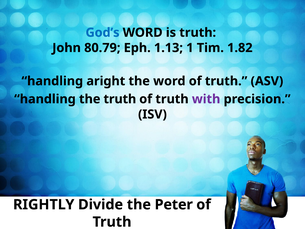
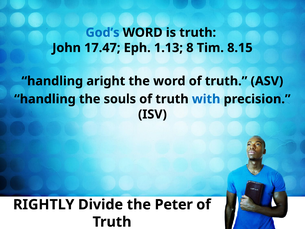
80.79: 80.79 -> 17.47
1: 1 -> 8
1.82: 1.82 -> 8.15
the truth: truth -> souls
with colour: purple -> blue
